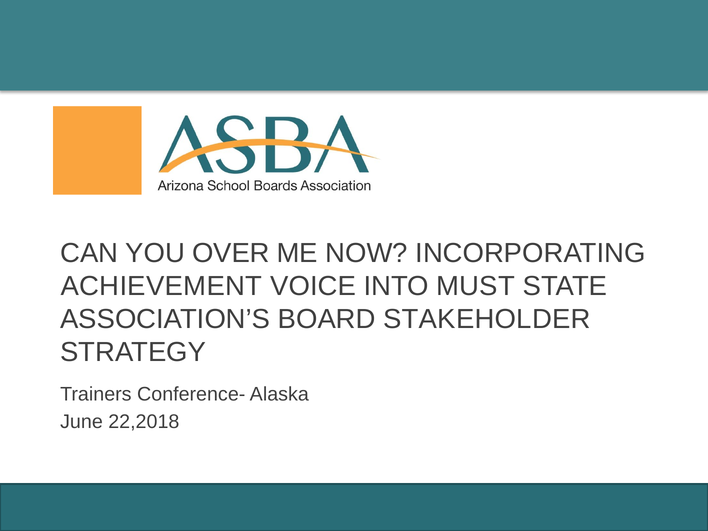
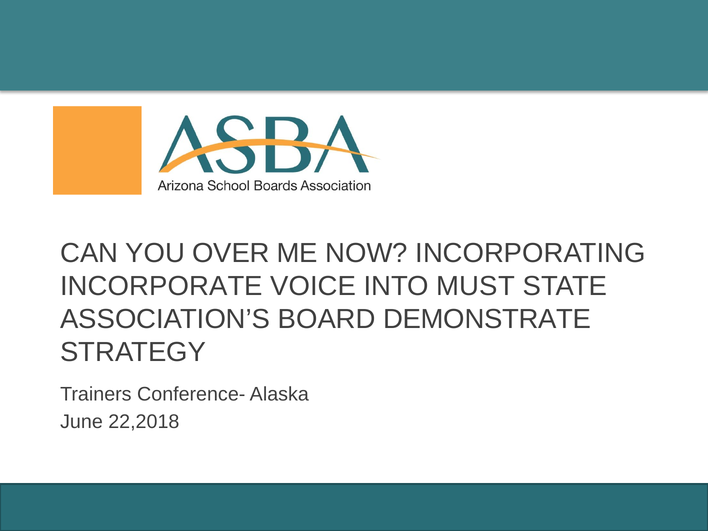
ACHIEVEMENT: ACHIEVEMENT -> INCORPORATE
STAKEHOLDER: STAKEHOLDER -> DEMONSTRATE
